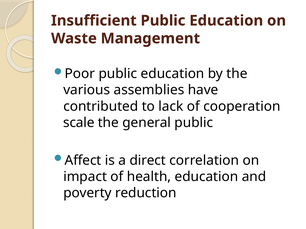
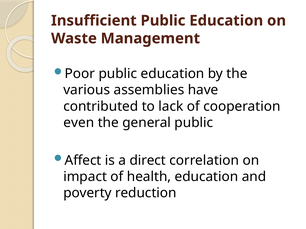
scale: scale -> even
